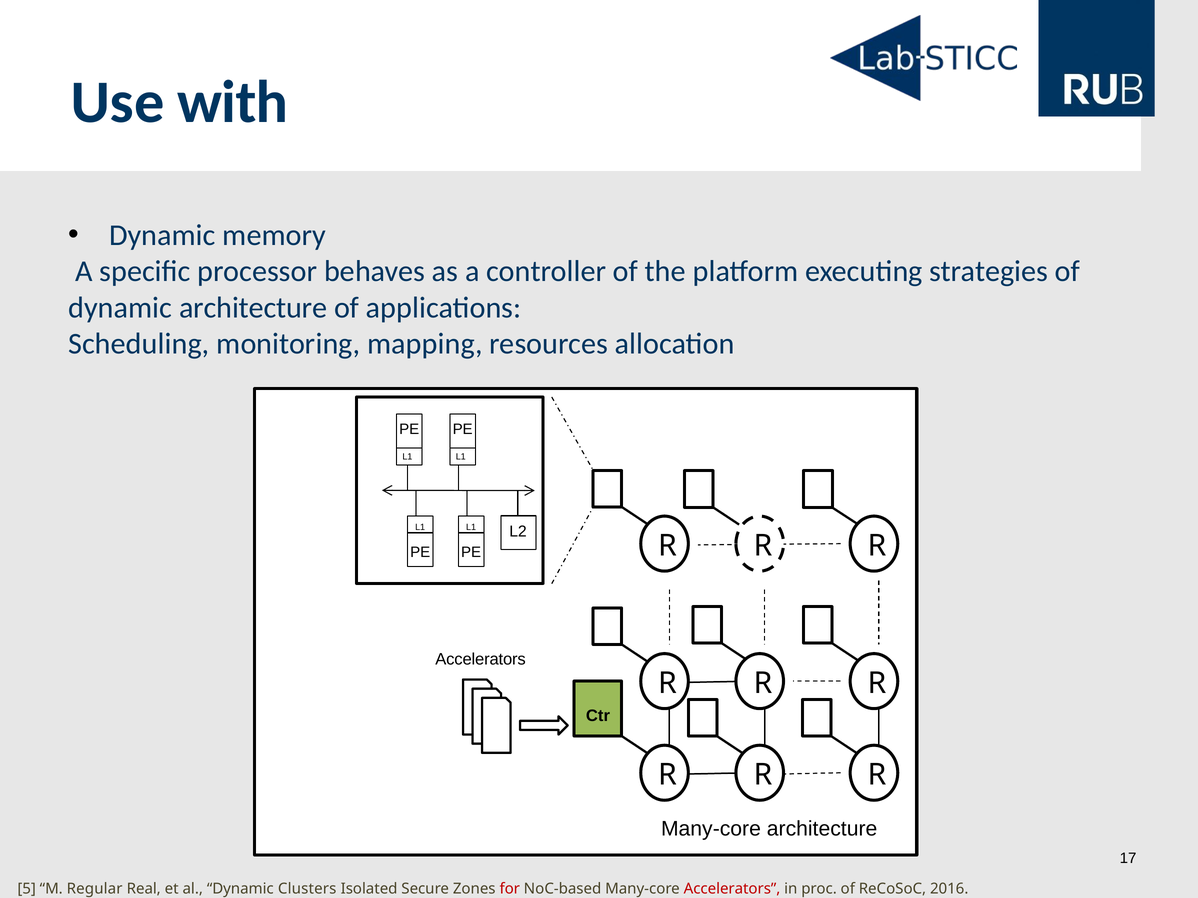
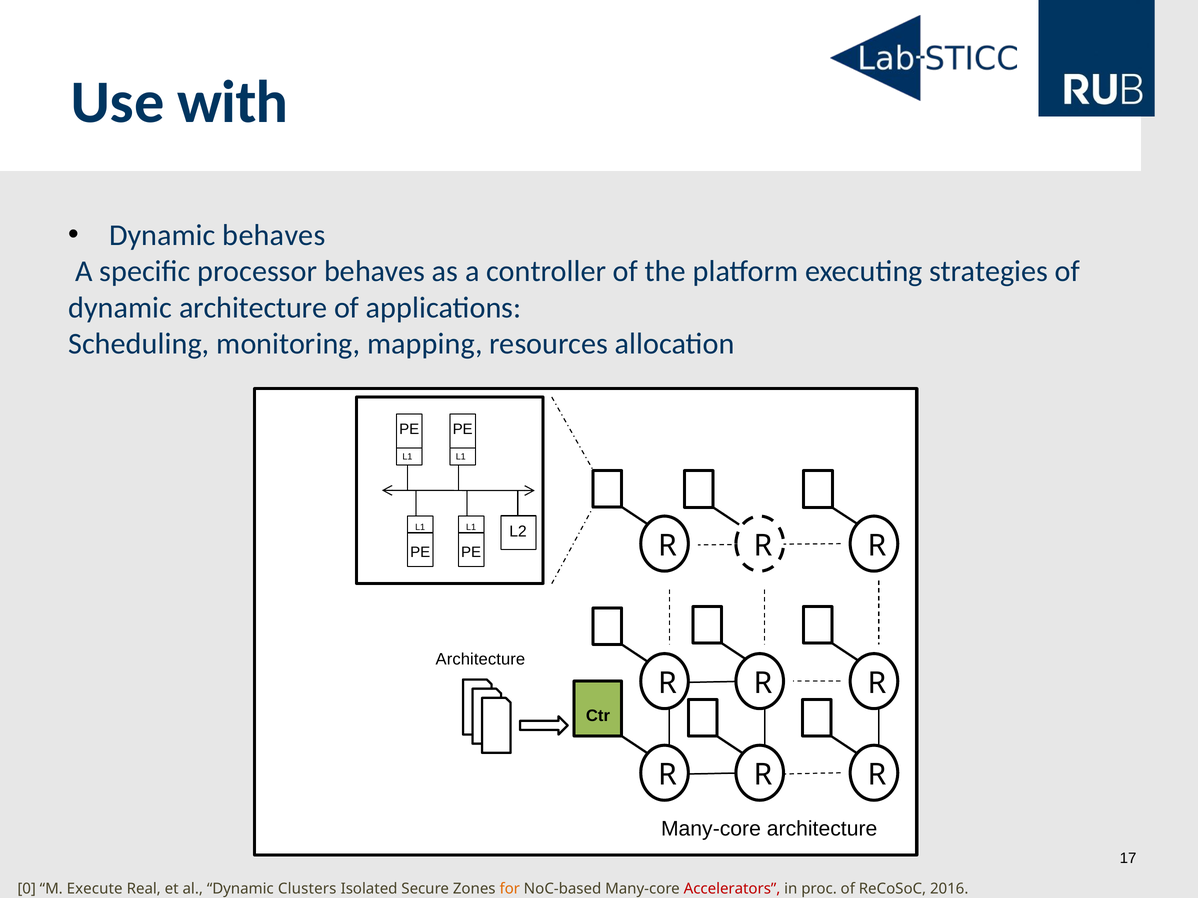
Dynamic memory: memory -> behaves
Accelerators at (481, 660): Accelerators -> Architecture
5: 5 -> 0
Regular: Regular -> Execute
for colour: red -> orange
